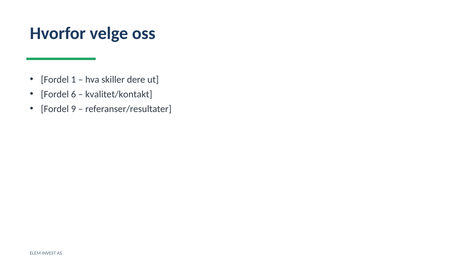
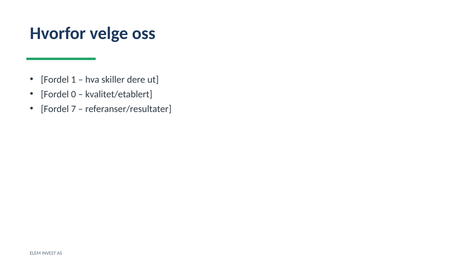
6: 6 -> 0
kvalitet/kontakt: kvalitet/kontakt -> kvalitet/etablert
9: 9 -> 7
